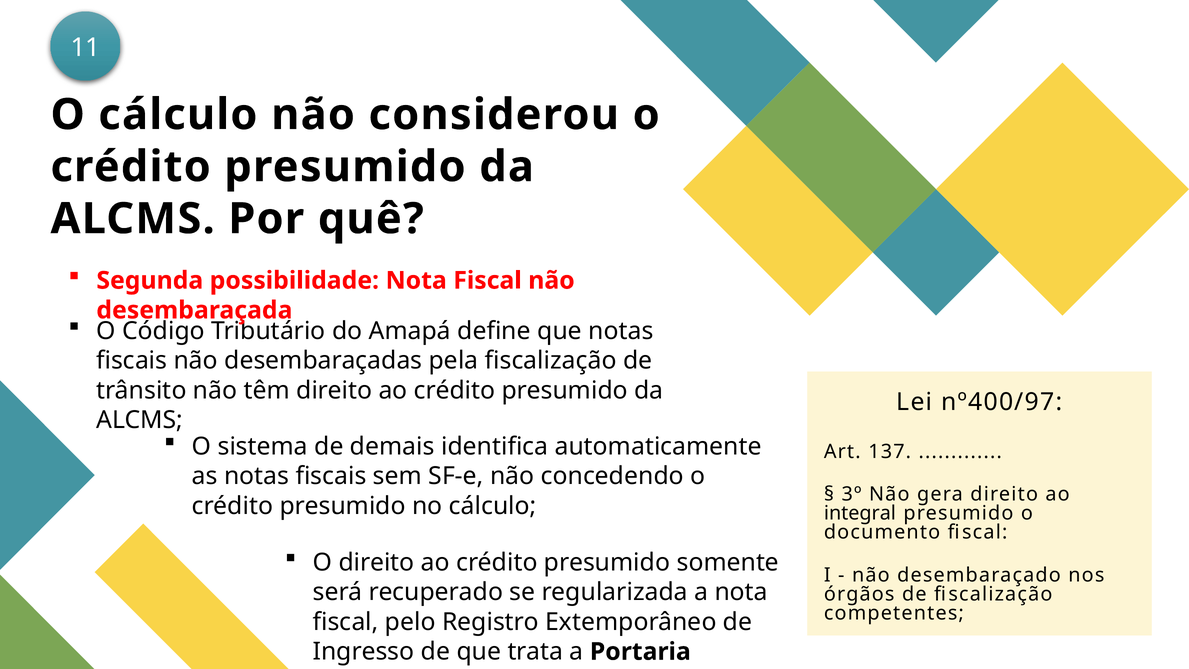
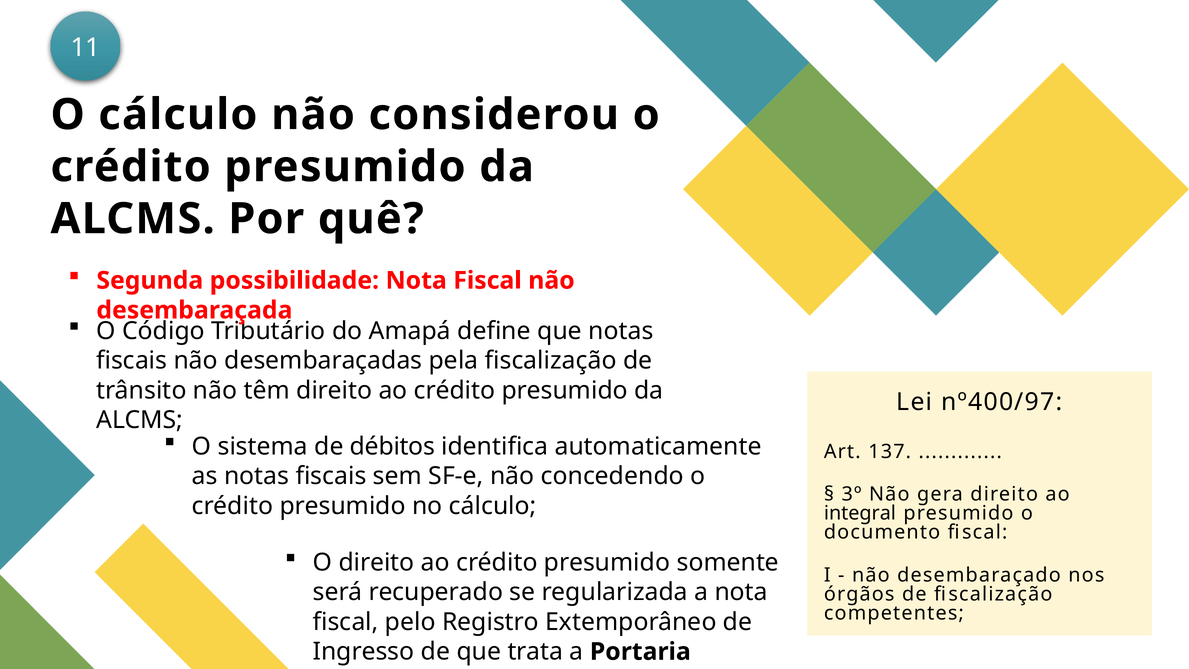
demais: demais -> débitos
